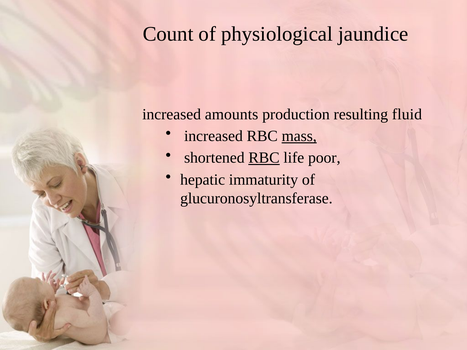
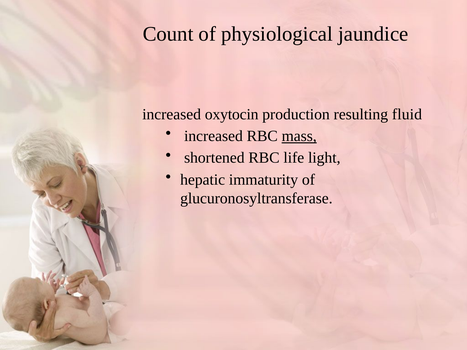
amounts: amounts -> oxytocin
RBC at (264, 158) underline: present -> none
poor: poor -> light
